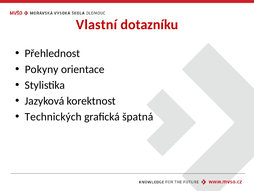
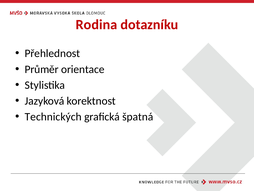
Vlastní: Vlastní -> Rodina
Pokyny: Pokyny -> Průměr
